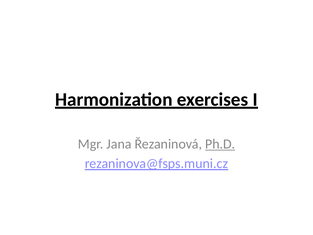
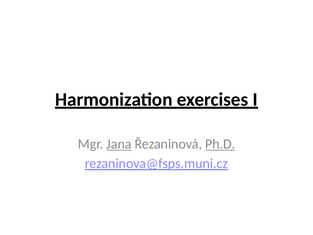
Jana underline: none -> present
